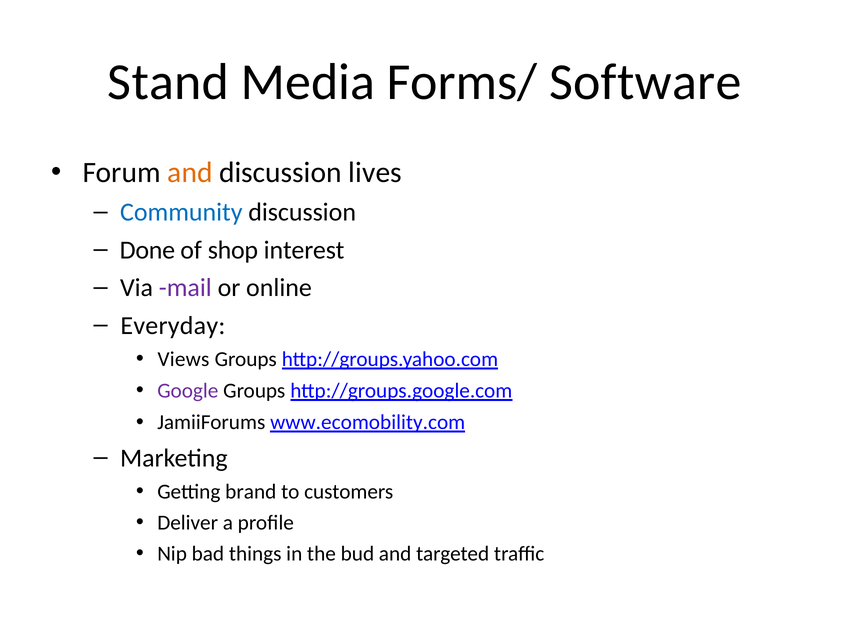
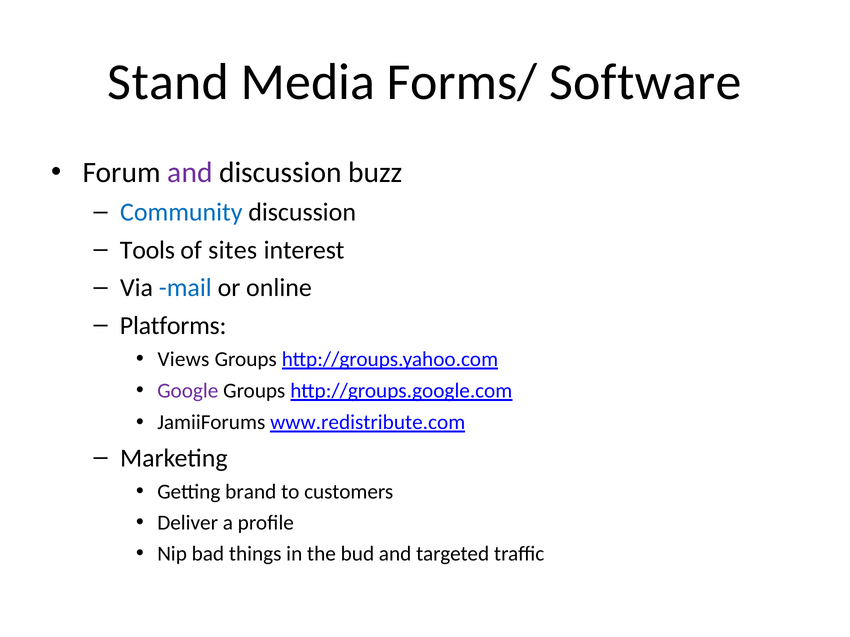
and at (190, 173) colour: orange -> purple
lives: lives -> buzz
Done: Done -> Tools
shop: shop -> sites
mail colour: purple -> blue
Everyday: Everyday -> Platforms
www.ecomobility.com: www.ecomobility.com -> www.redistribute.com
